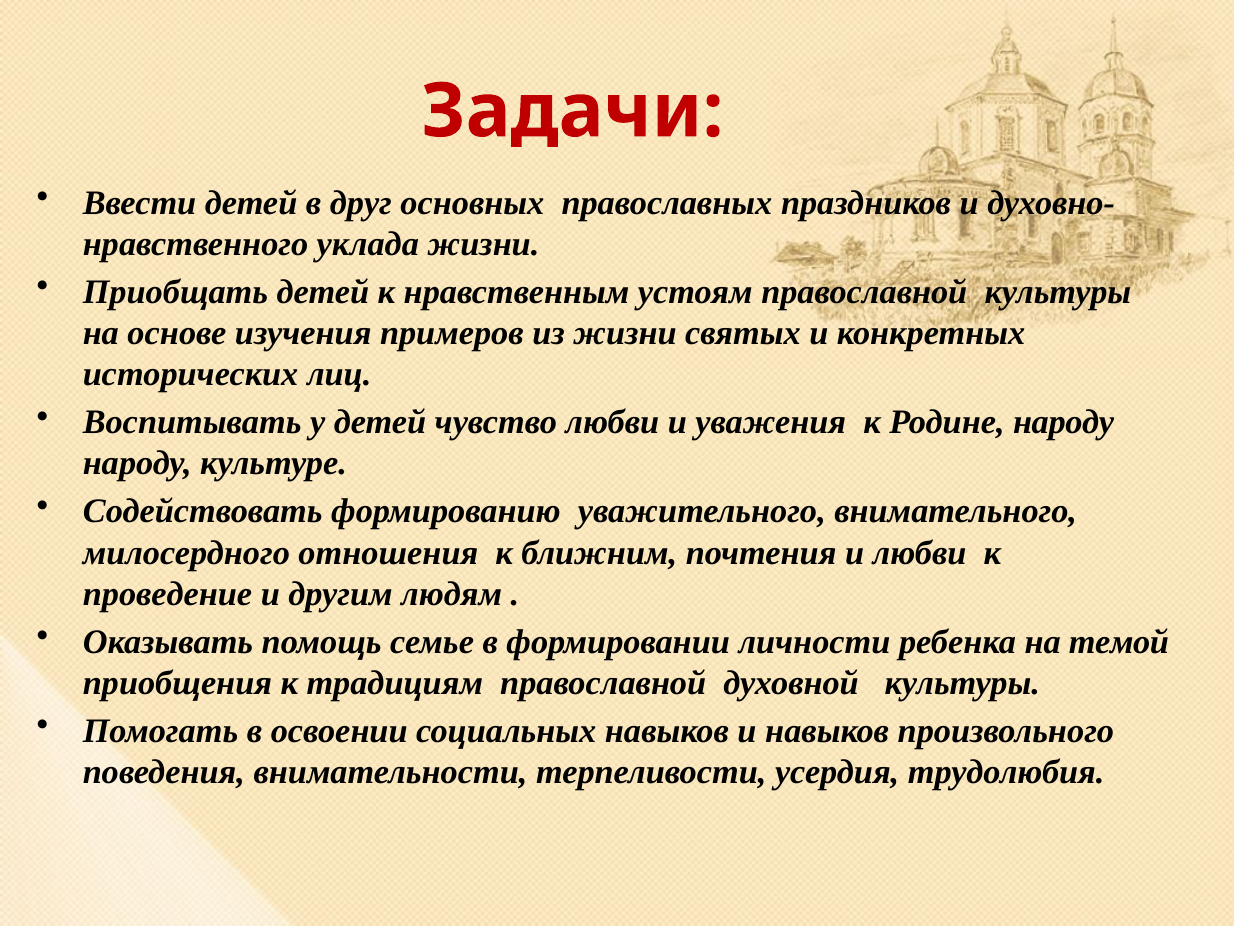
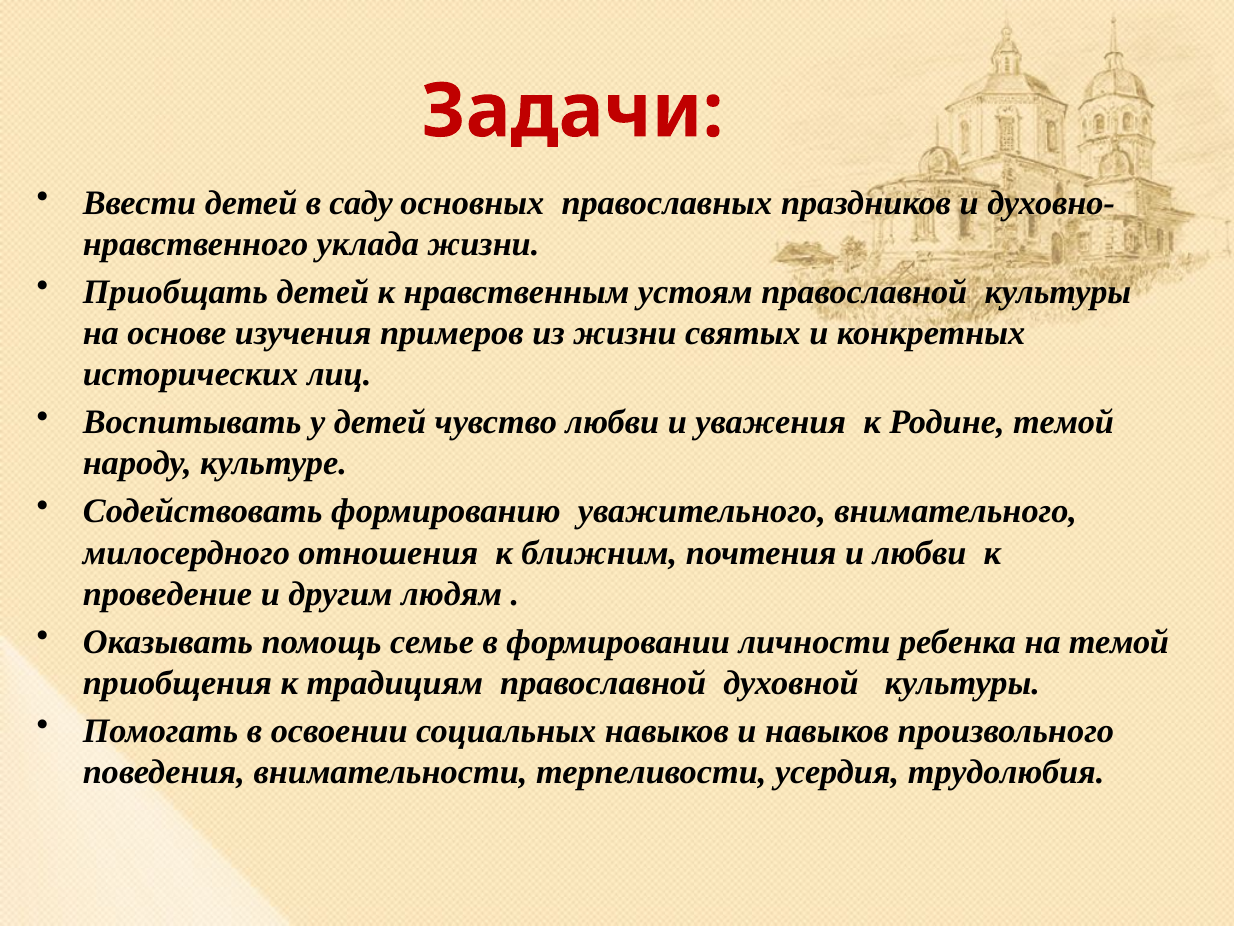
друг: друг -> саду
Родине народу: народу -> темой
